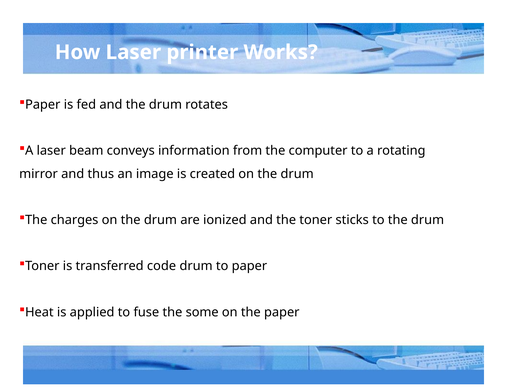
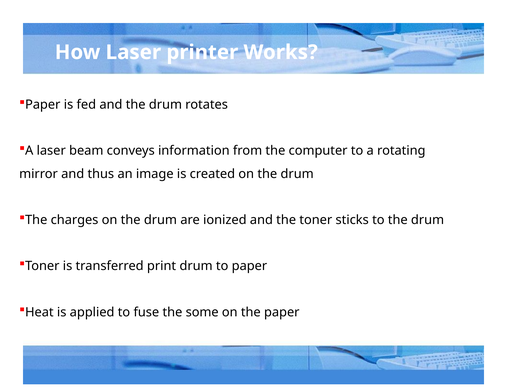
code: code -> print
